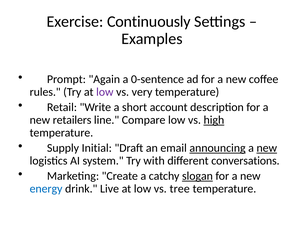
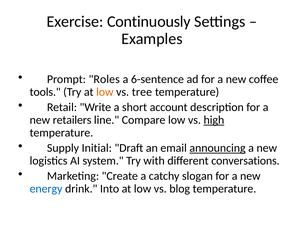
Again: Again -> Roles
0-sentence: 0-sentence -> 6-sentence
rules: rules -> tools
low at (105, 92) colour: purple -> orange
very: very -> tree
new at (267, 148) underline: present -> none
slogan underline: present -> none
Live: Live -> Into
tree: tree -> blog
